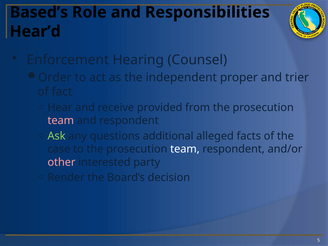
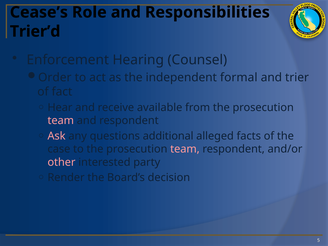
Based’s: Based’s -> Cease’s
Hear’d: Hear’d -> Trier’d
proper: proper -> formal
provided: provided -> available
Ask colour: light green -> pink
team at (185, 149) colour: white -> pink
